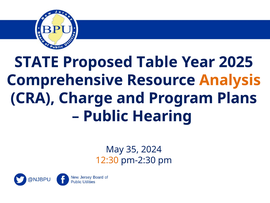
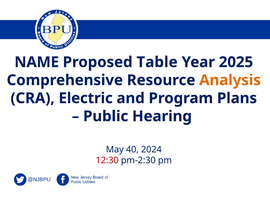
STATE: STATE -> NAME
Charge: Charge -> Electric
35: 35 -> 40
12:30 colour: orange -> red
